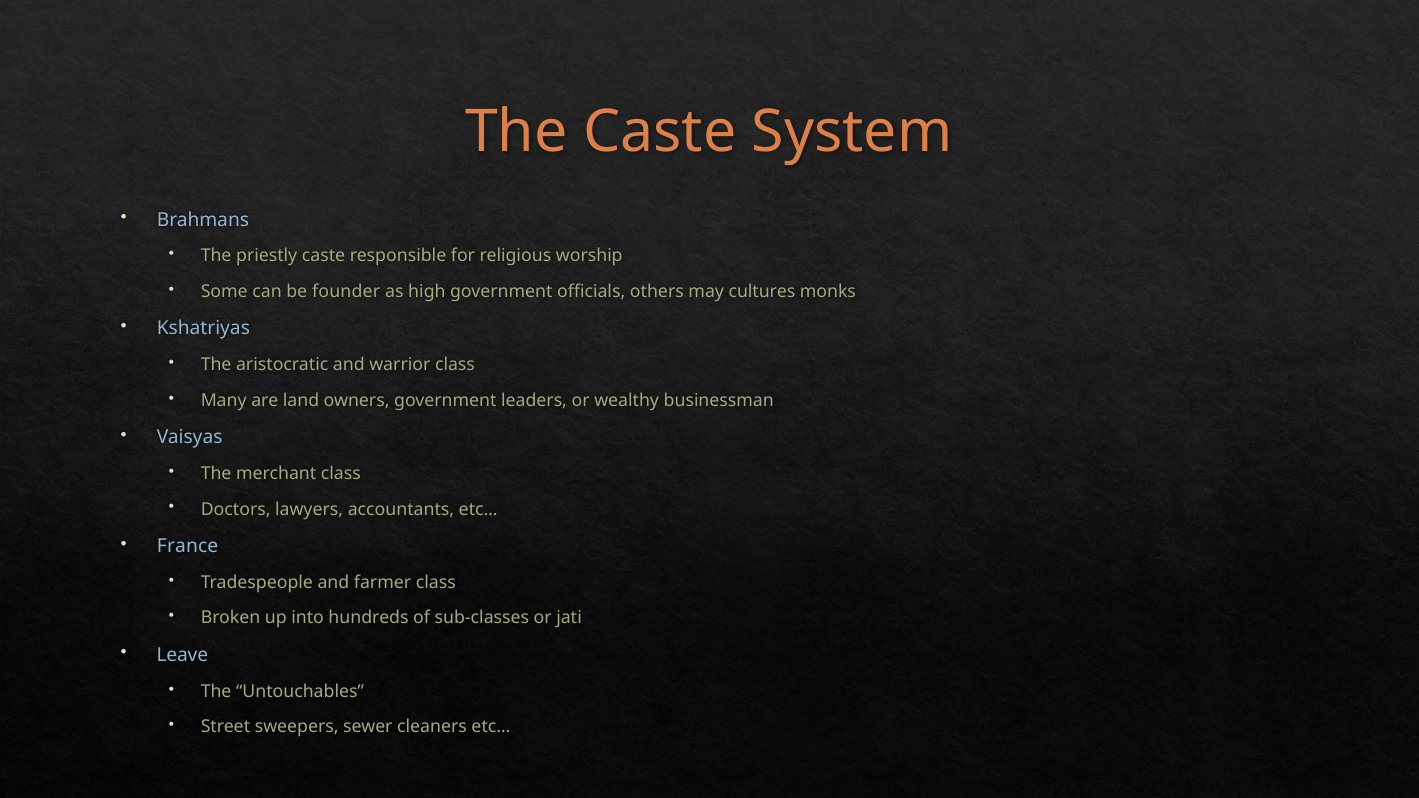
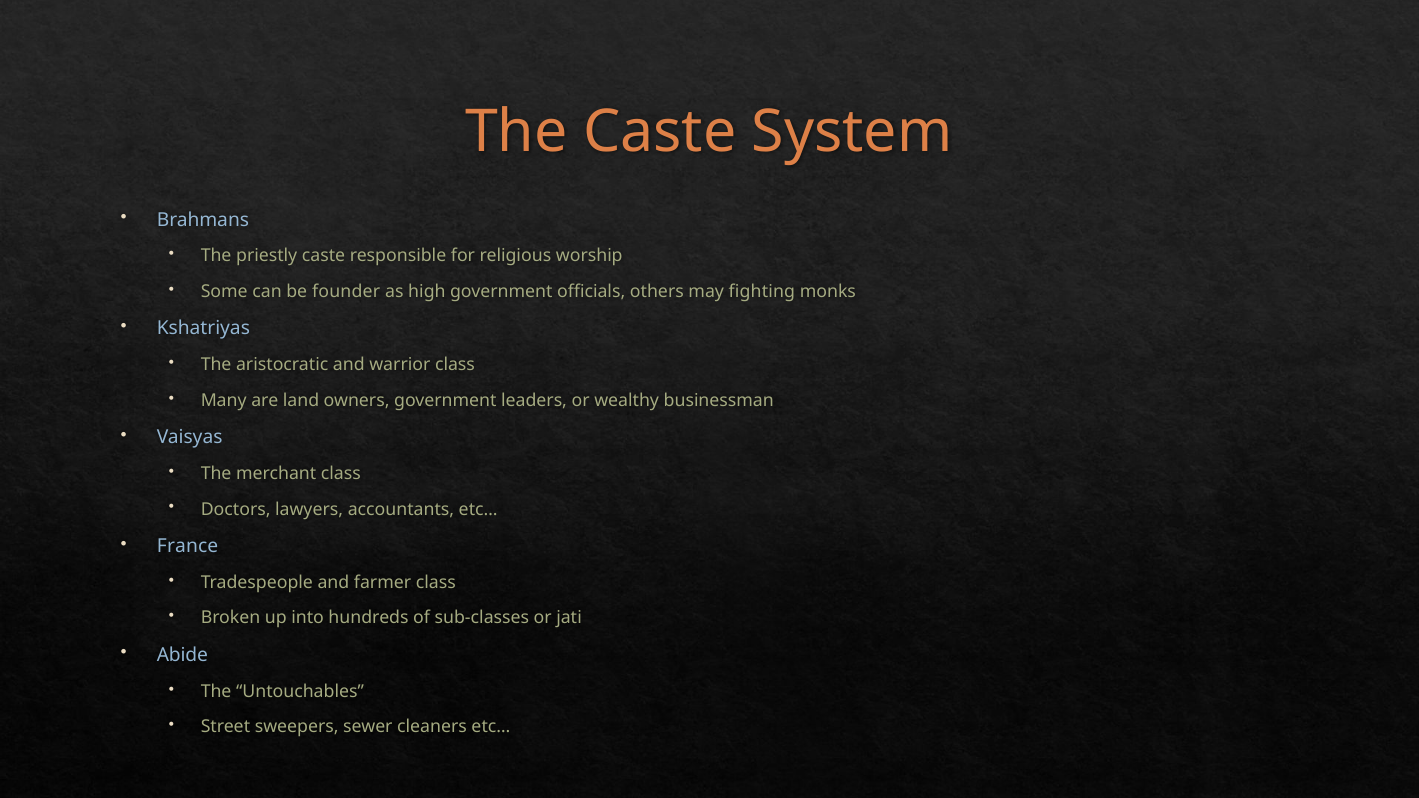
cultures: cultures -> fighting
Leave: Leave -> Abide
